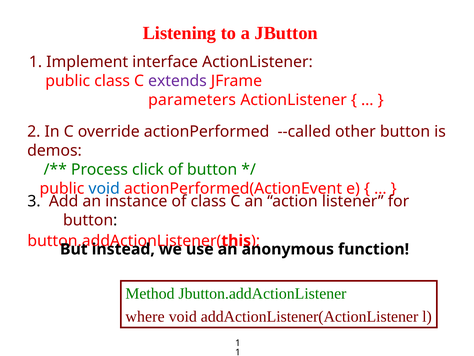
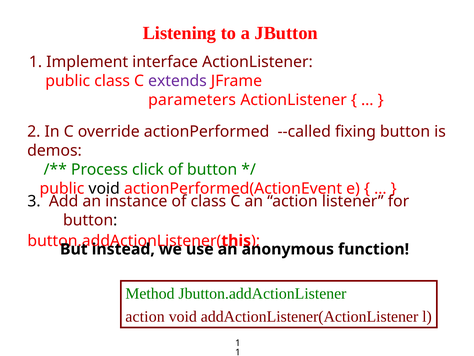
other: other -> fixing
void at (104, 188) colour: blue -> black
where at (145, 316): where -> action
